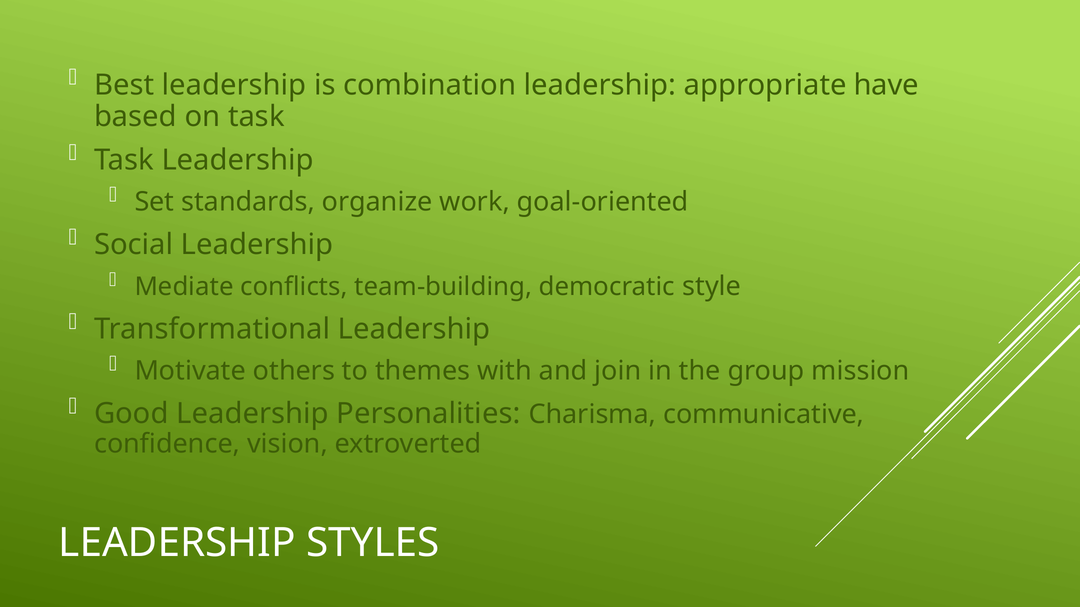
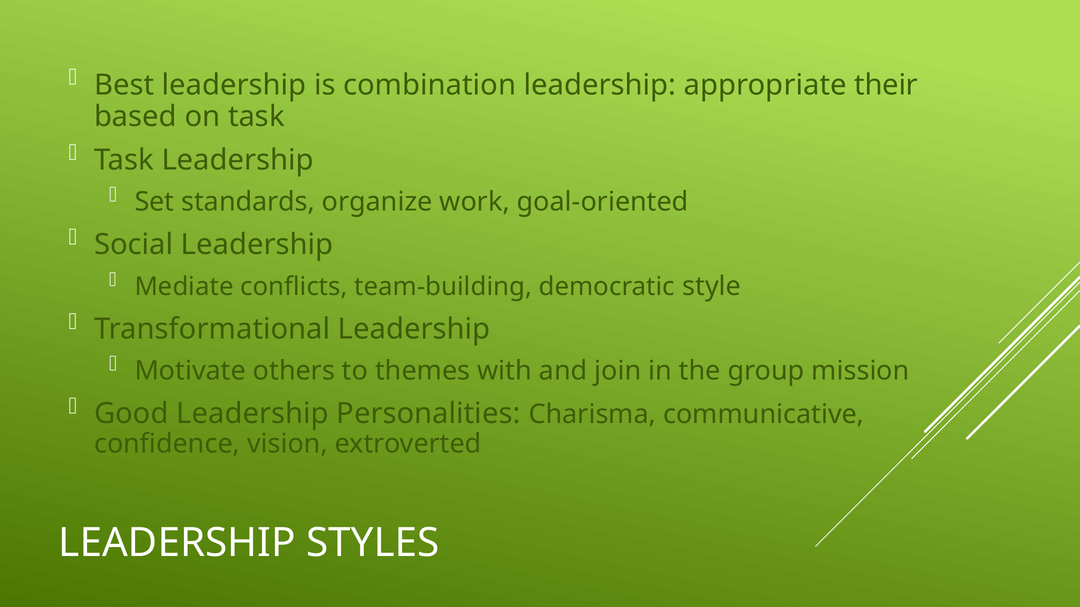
have: have -> their
